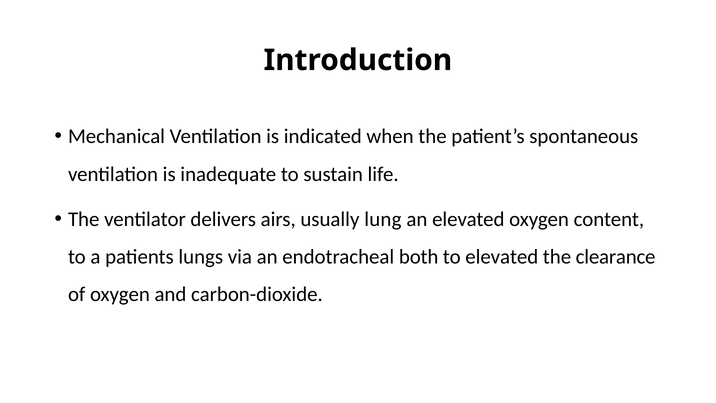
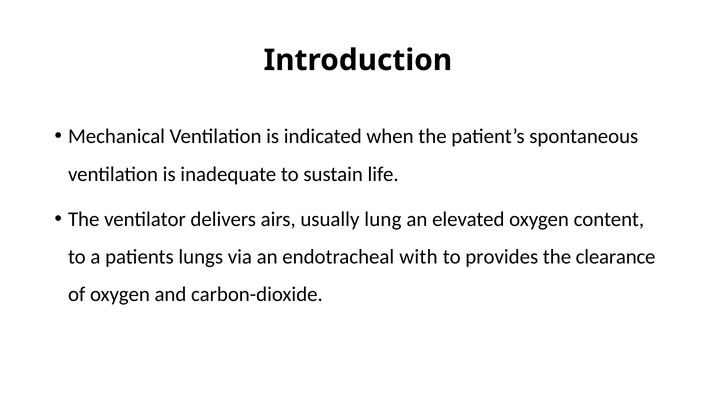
both: both -> with
to elevated: elevated -> provides
